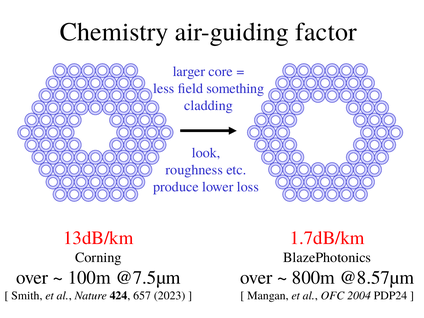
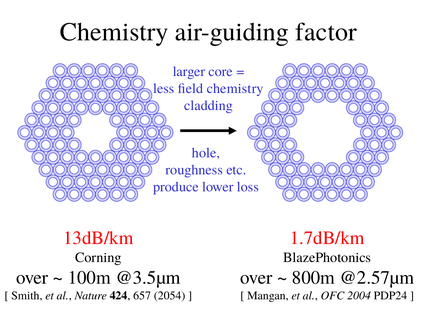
field something: something -> chemistry
look: look -> hole
@7.5µm: @7.5µm -> @3.5µm
@8.57µm: @8.57µm -> @2.57µm
2023: 2023 -> 2054
